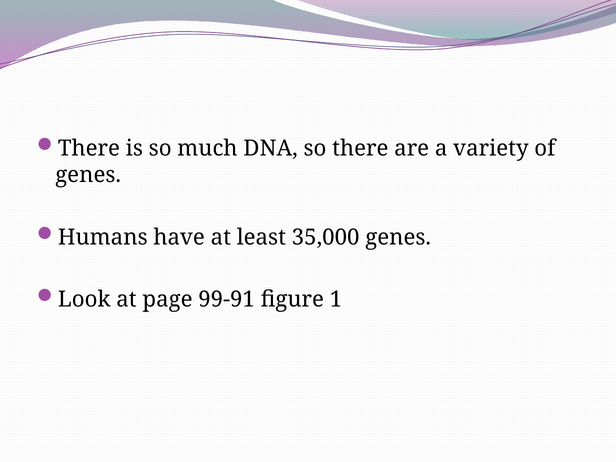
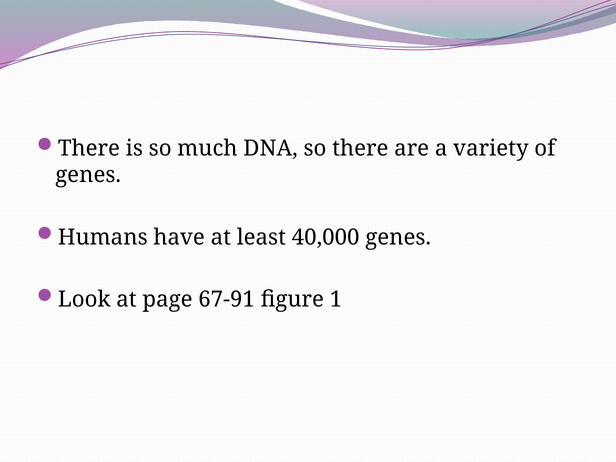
35,000: 35,000 -> 40,000
99-91: 99-91 -> 67-91
